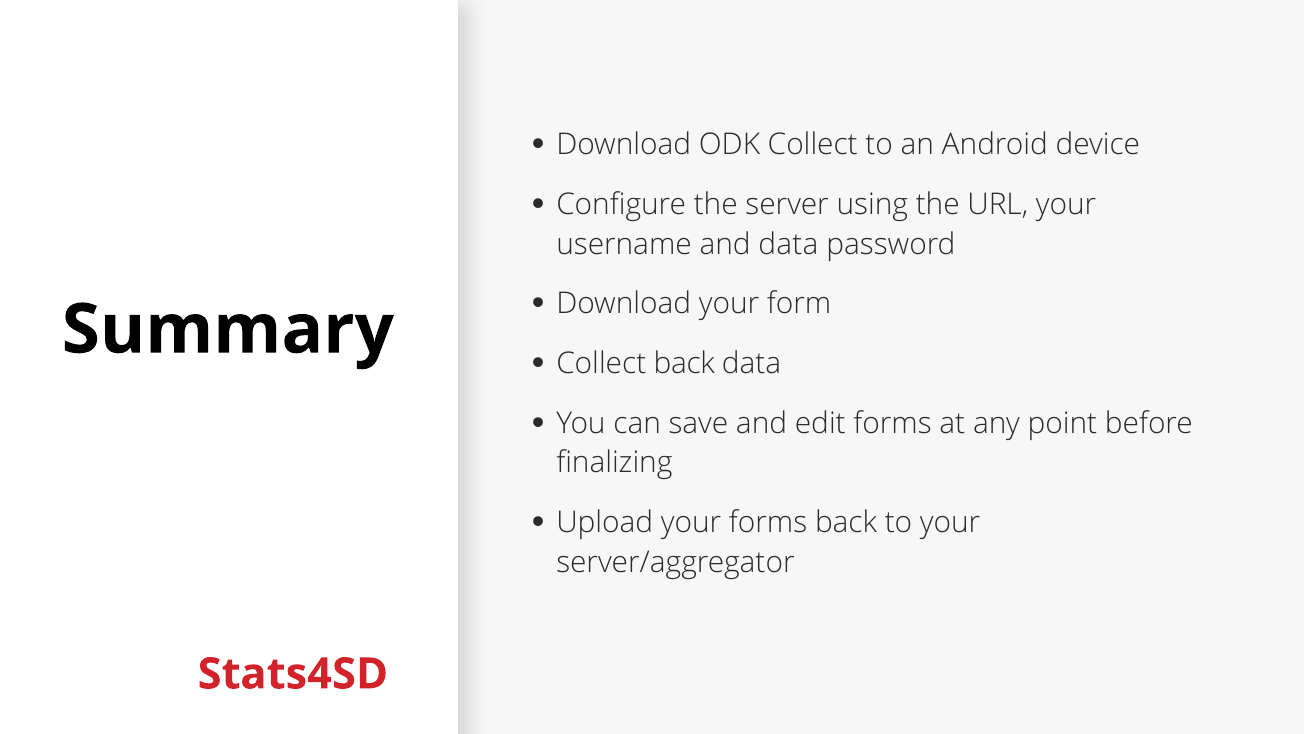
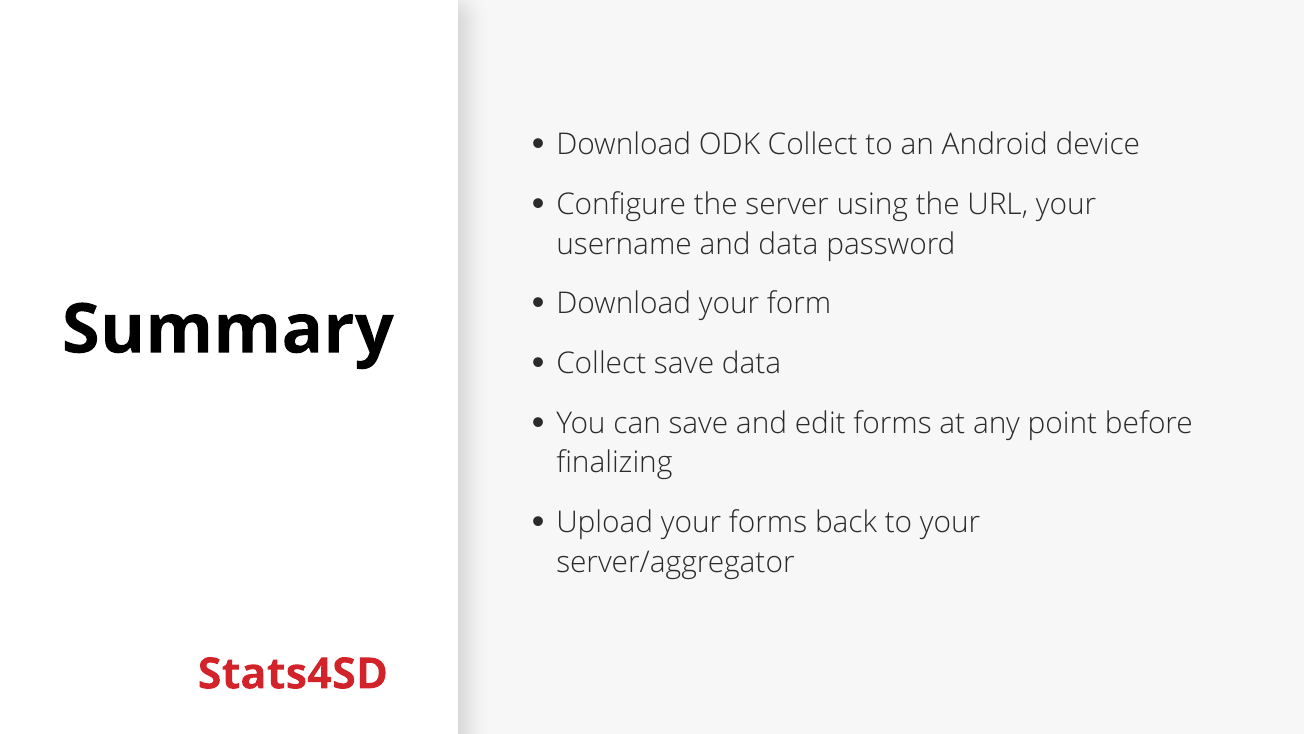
Collect back: back -> save
